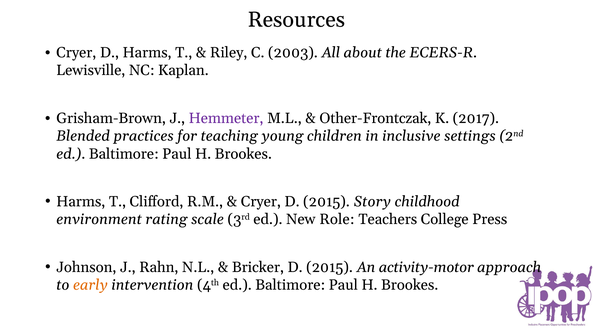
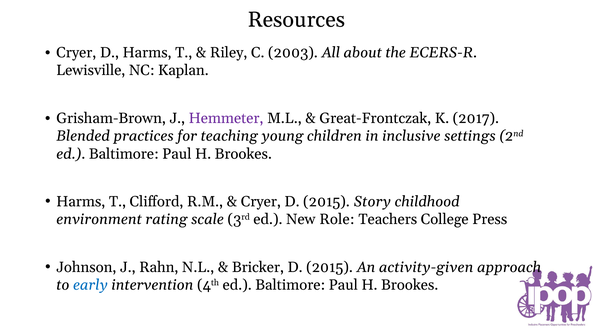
Other-Frontczak: Other-Frontczak -> Great-Frontczak
activity-motor: activity-motor -> activity-given
early colour: orange -> blue
